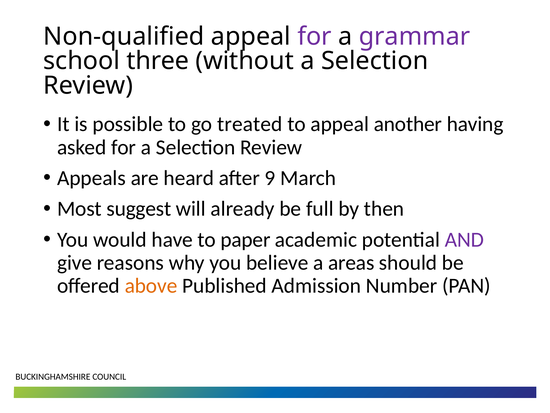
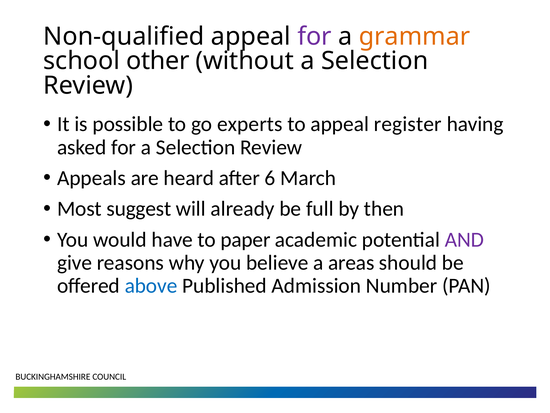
grammar colour: purple -> orange
three: three -> other
treated: treated -> experts
another: another -> register
9: 9 -> 6
above colour: orange -> blue
